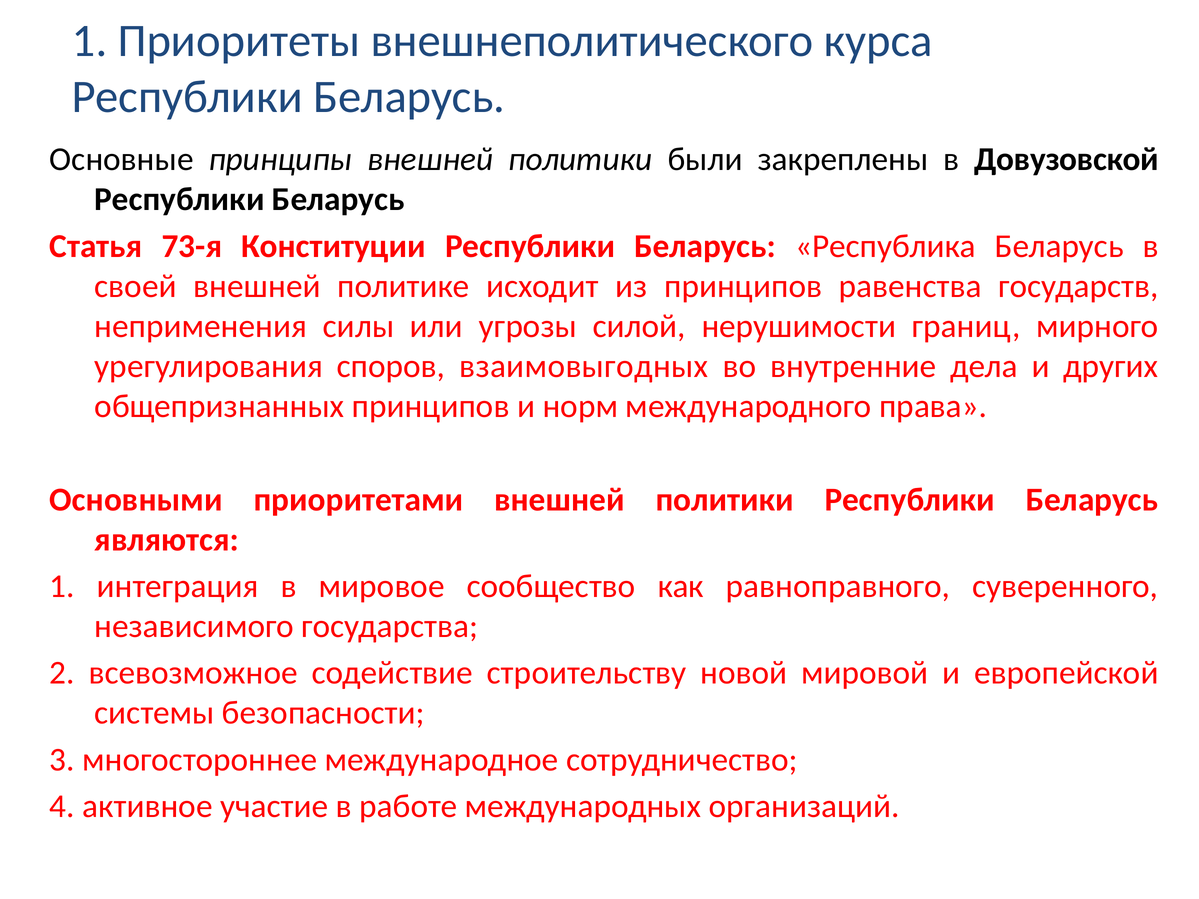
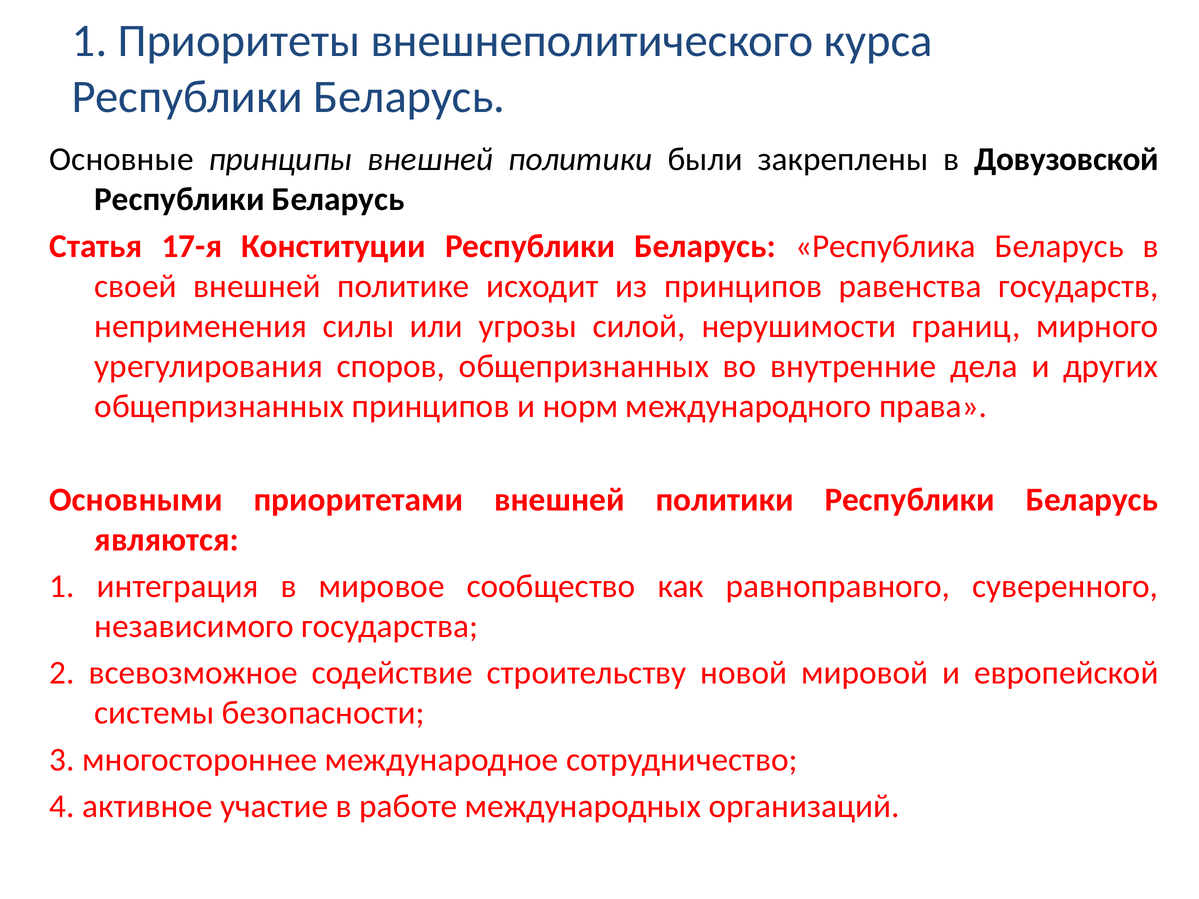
73-я: 73-я -> 17-я
споров взаимовыгодных: взаимовыгодных -> общепризнанных
